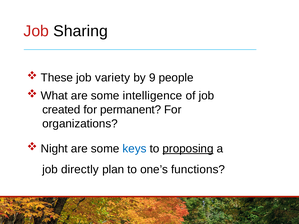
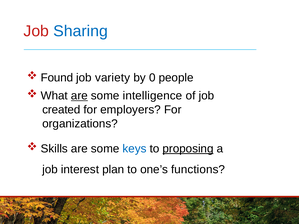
Sharing colour: black -> blue
These: These -> Found
9: 9 -> 0
are at (79, 96) underline: none -> present
permanent: permanent -> employers
Night: Night -> Skills
directly: directly -> interest
